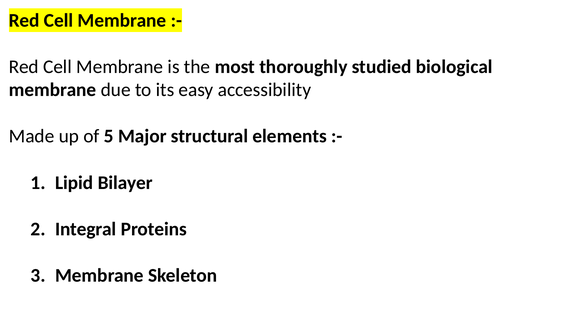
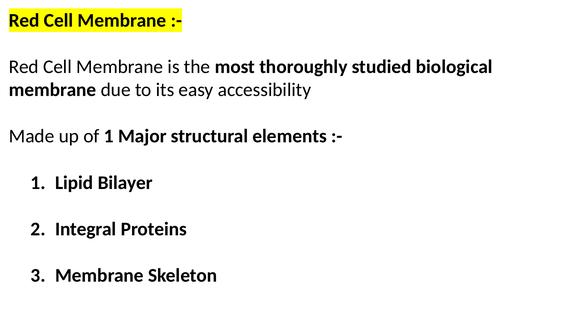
of 5: 5 -> 1
